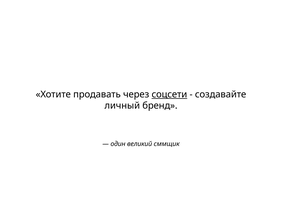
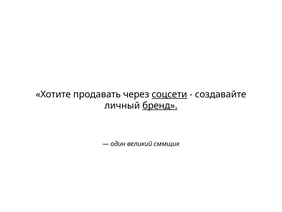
бренд underline: none -> present
